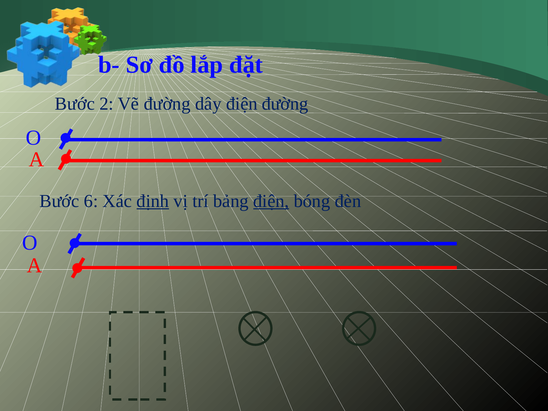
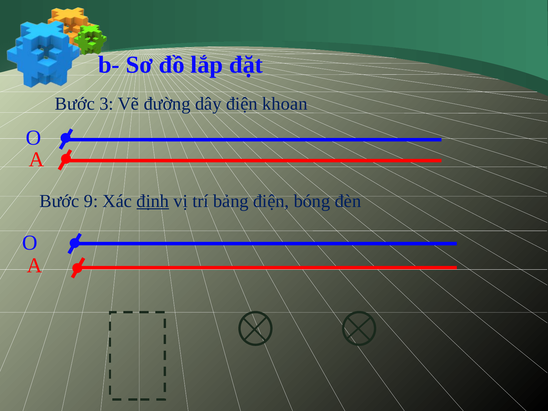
2: 2 -> 3
điện đường: đường -> khoan
6: 6 -> 9
điện at (271, 201) underline: present -> none
